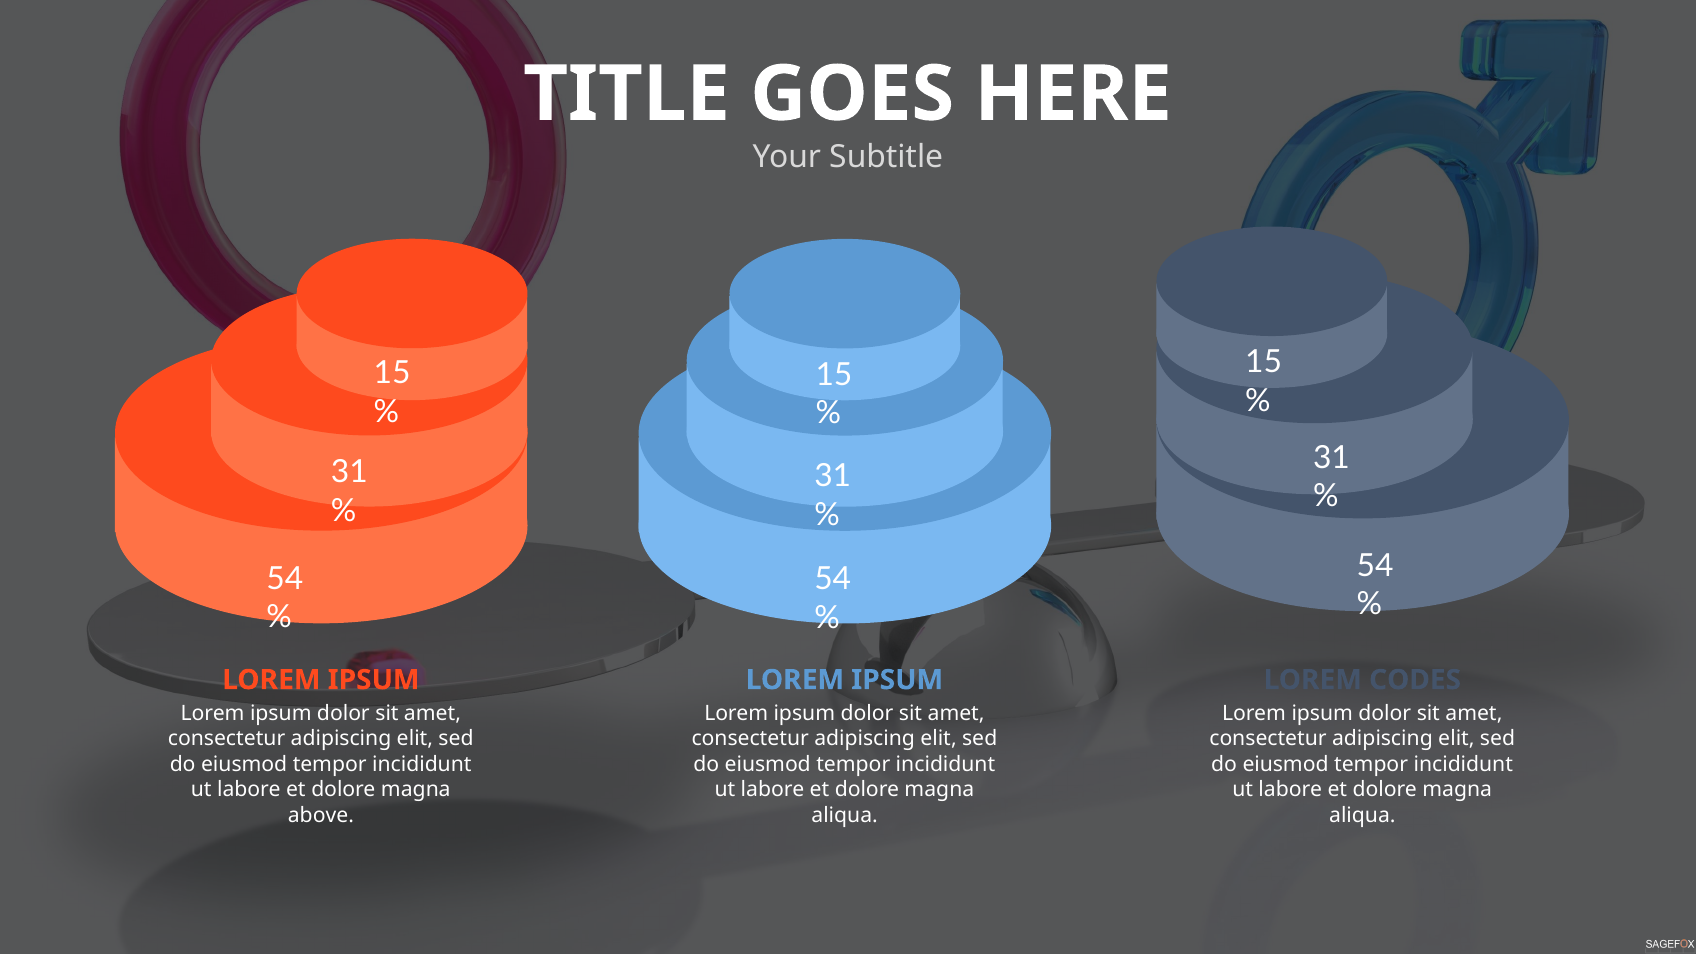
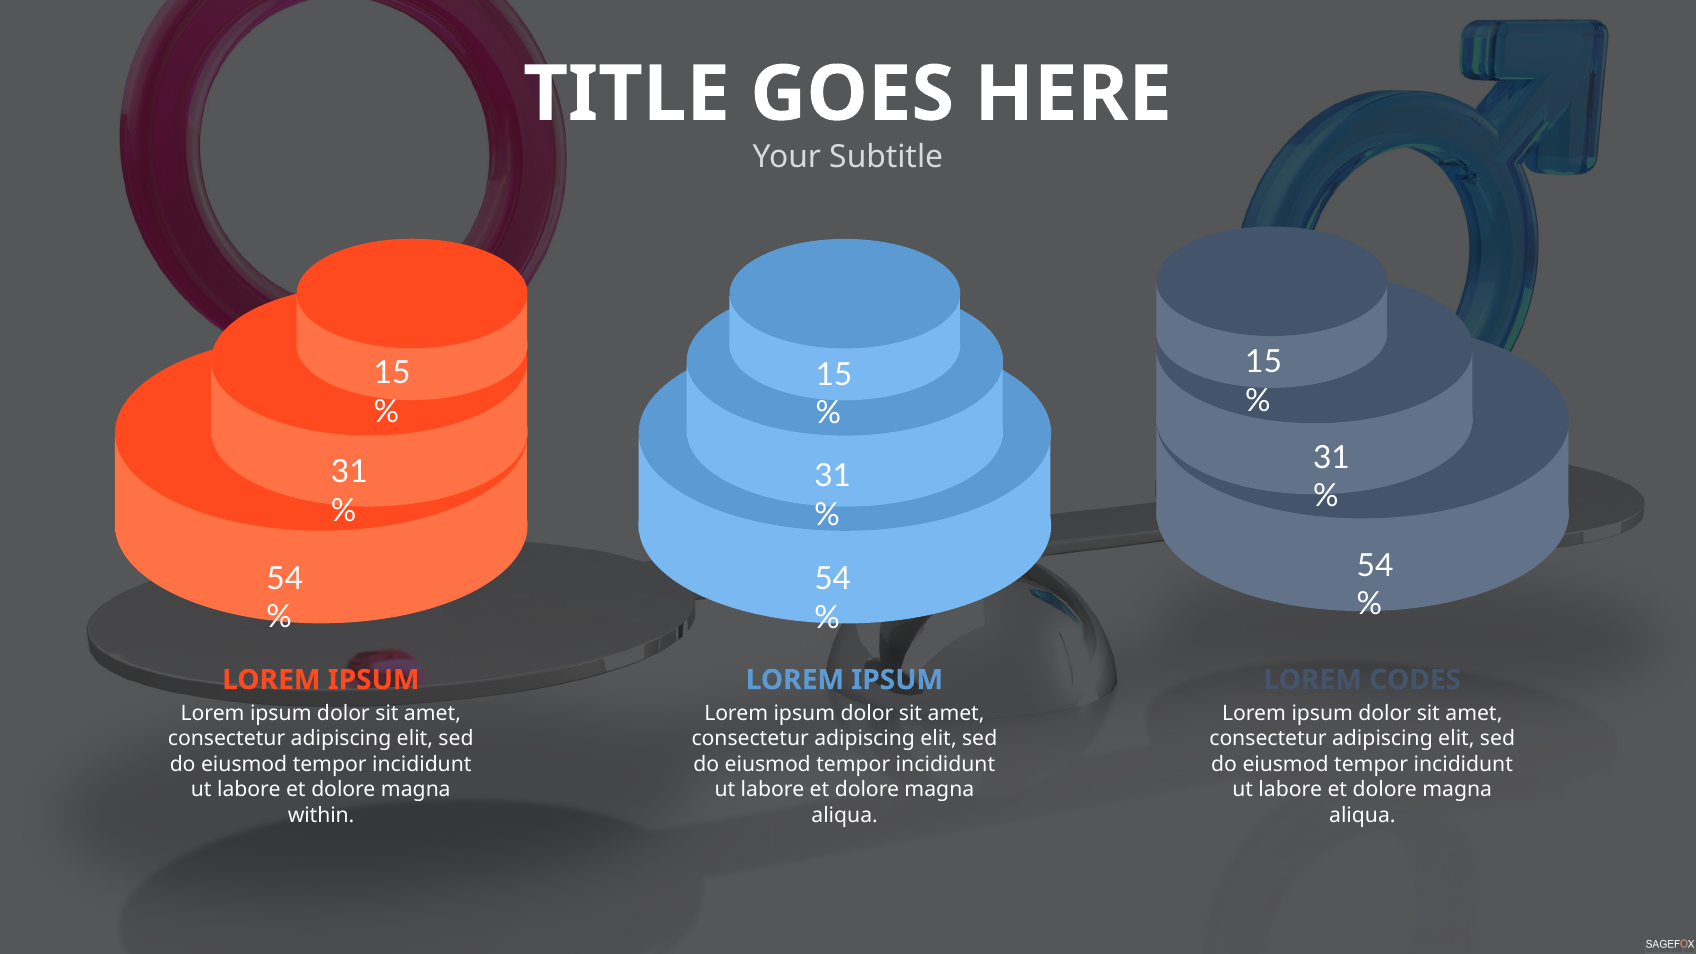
above: above -> within
